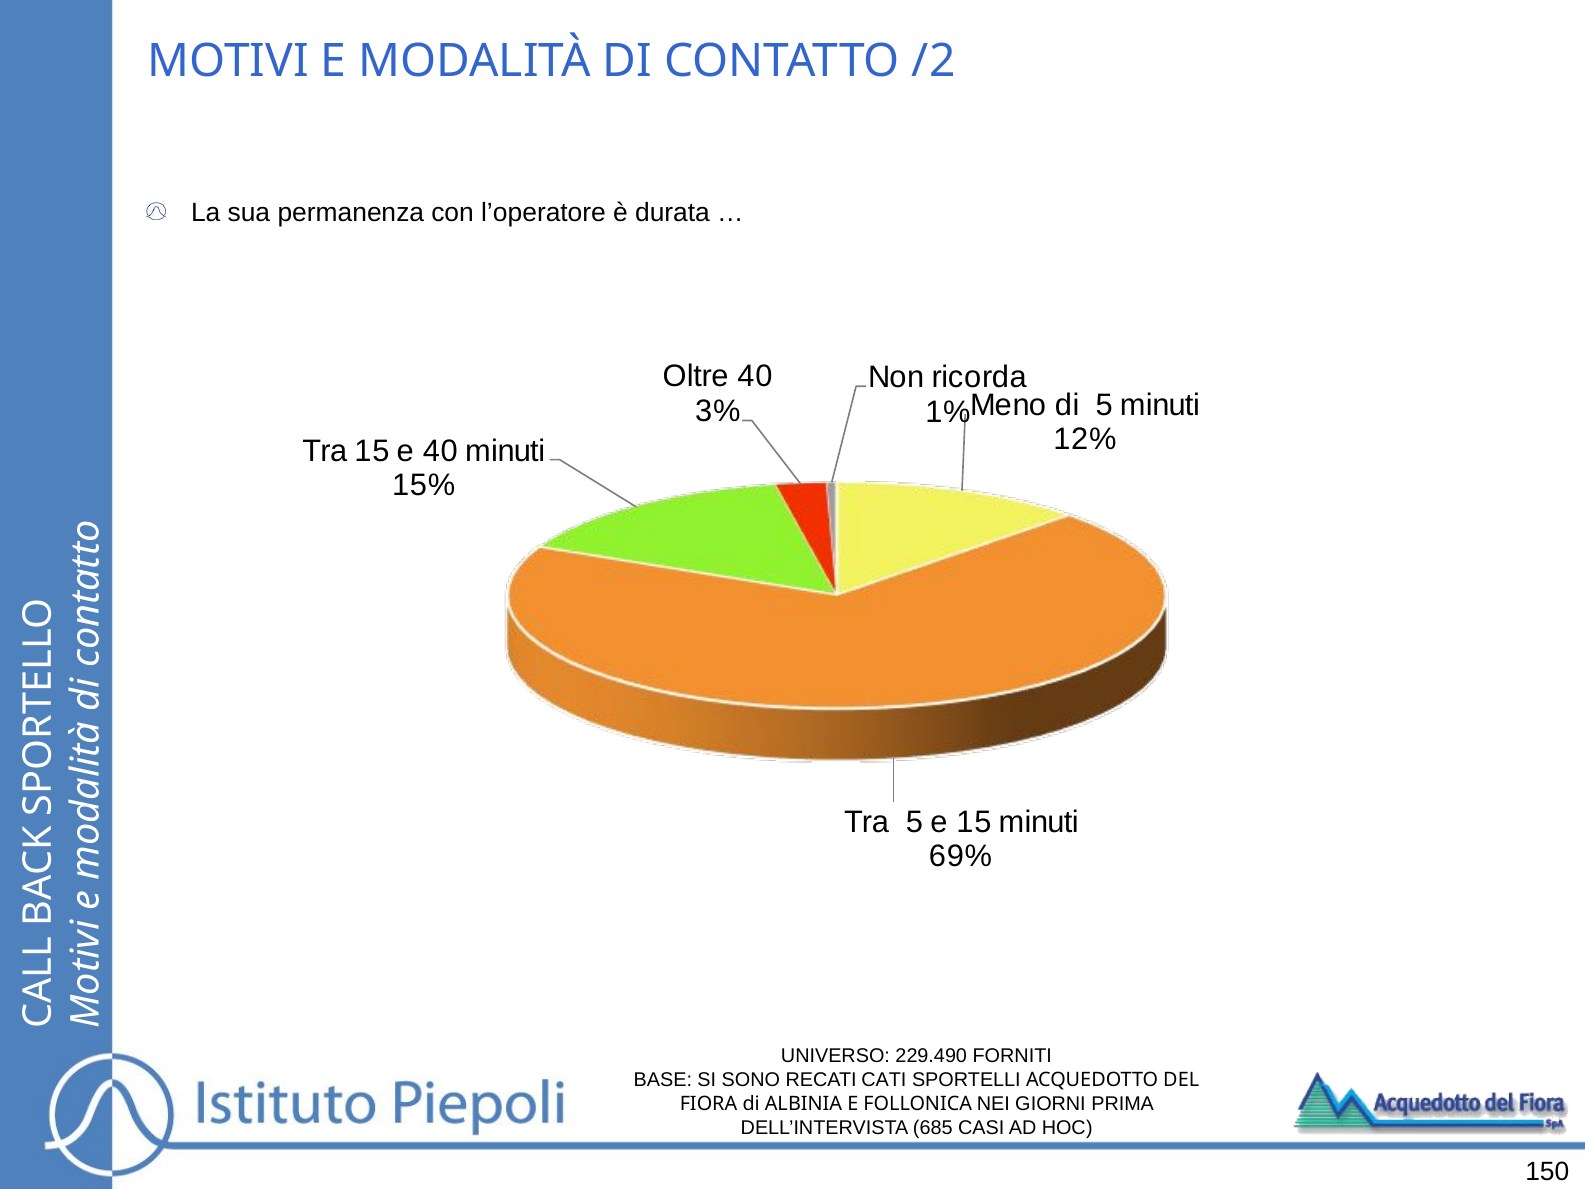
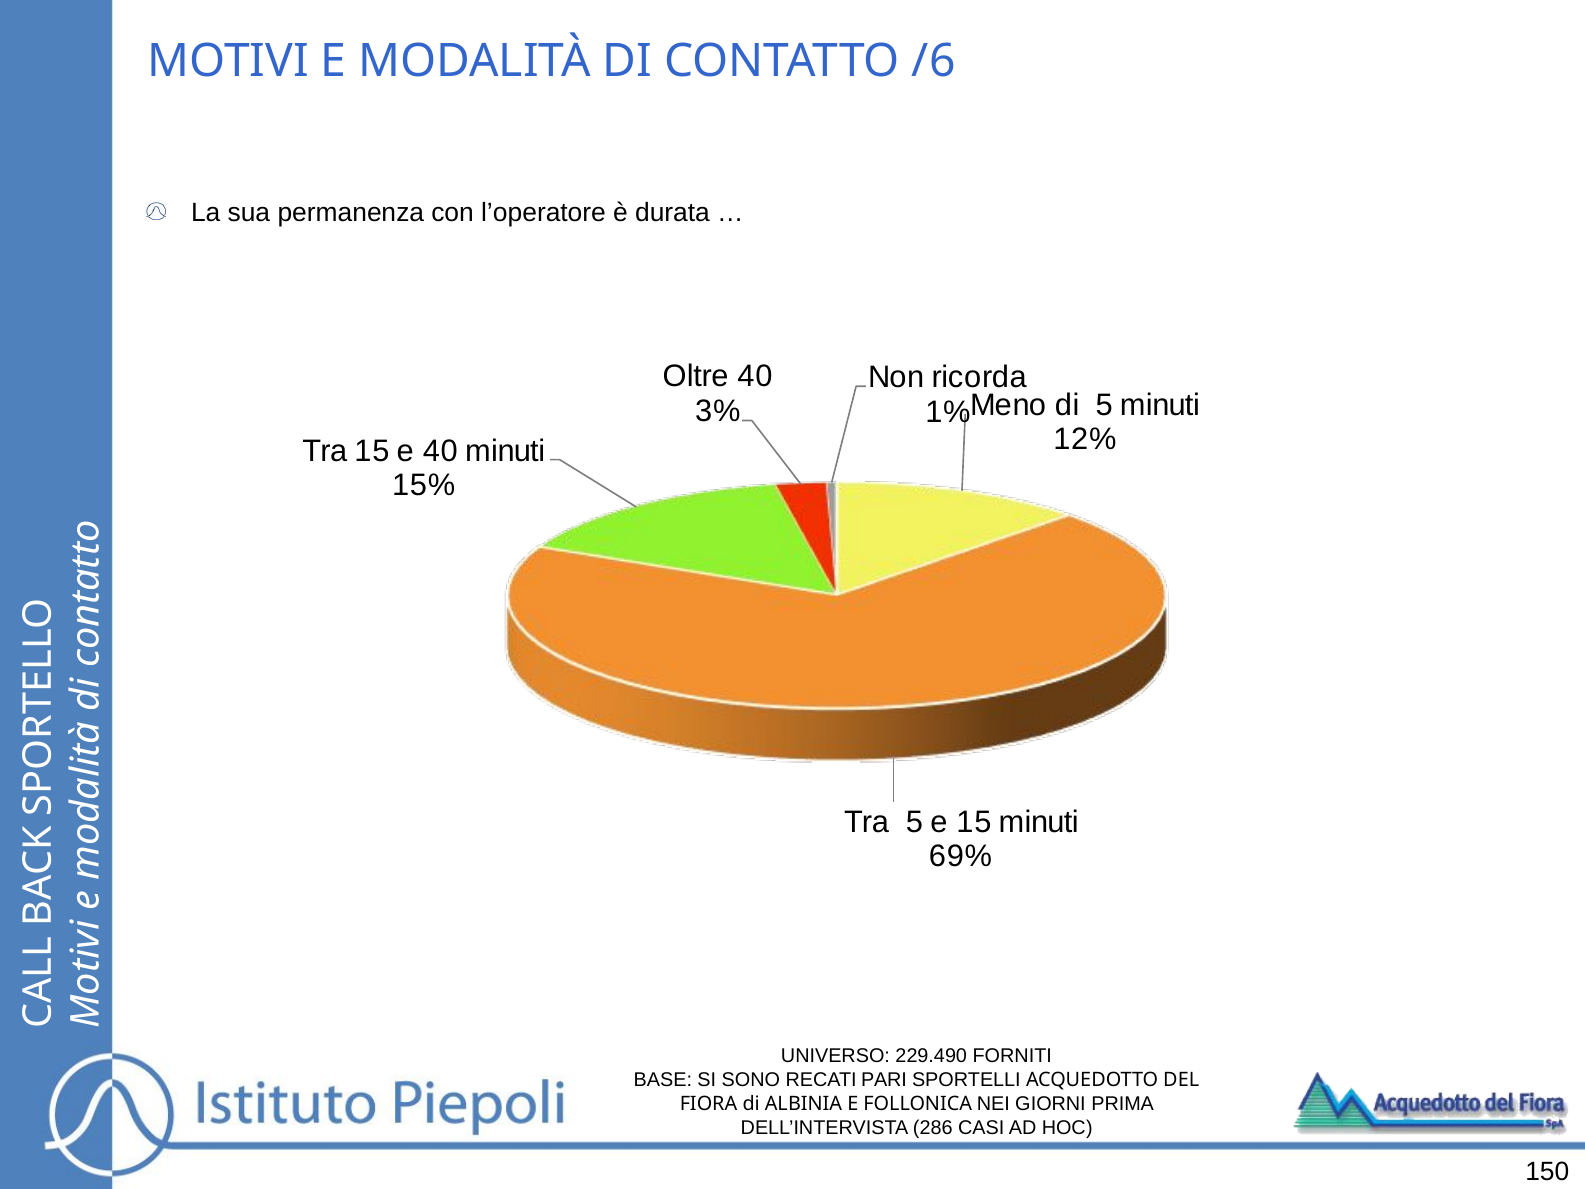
/2: /2 -> /6
CATI: CATI -> PARI
685: 685 -> 286
